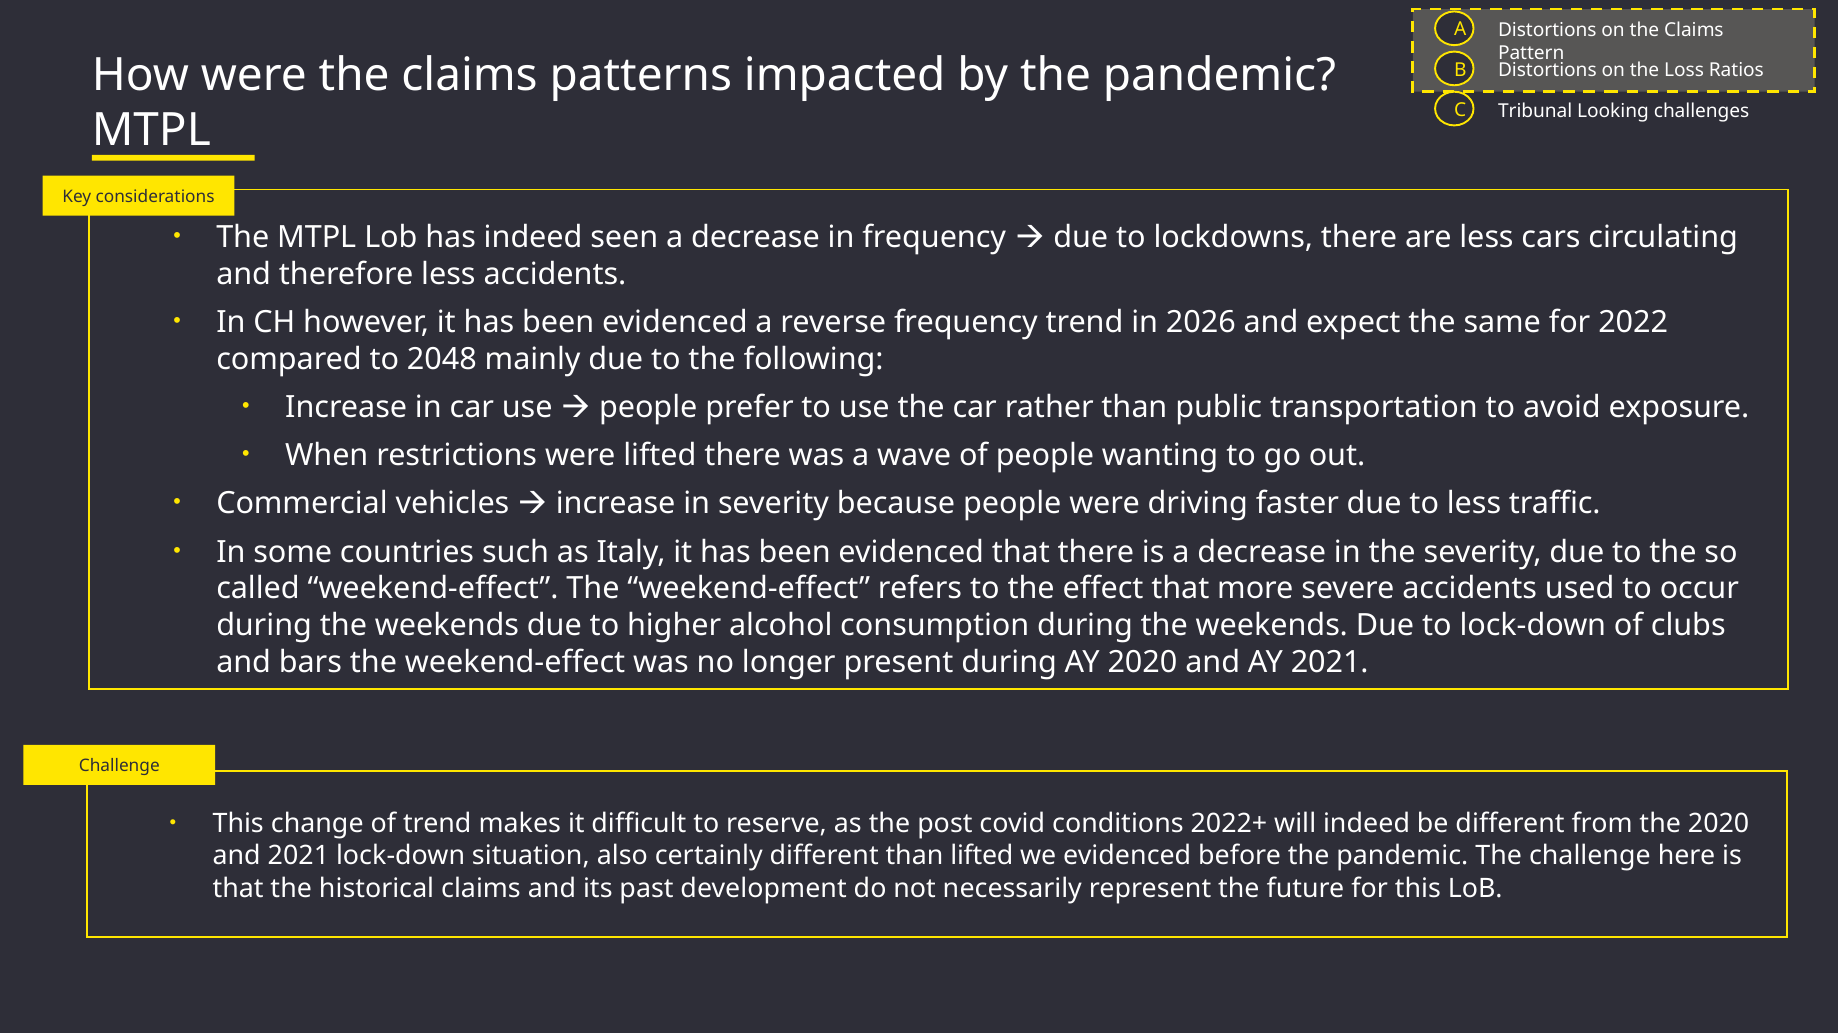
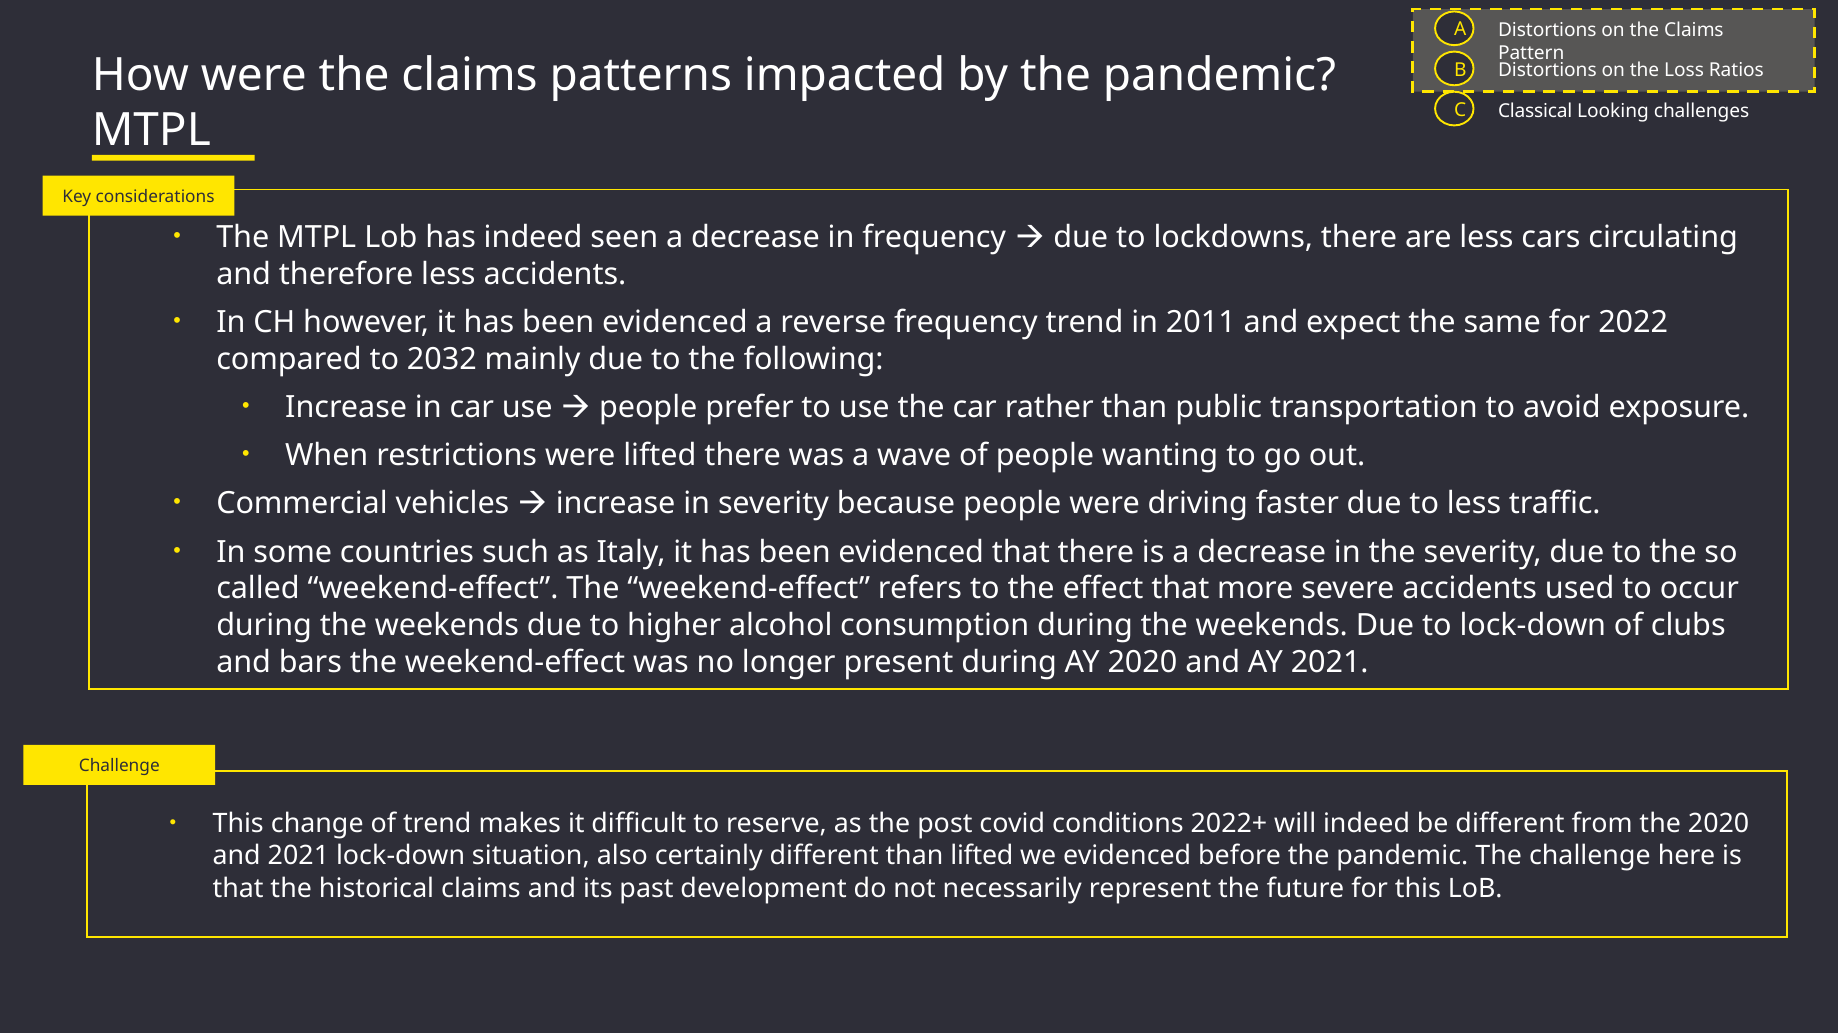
Tribunal: Tribunal -> Classical
2026: 2026 -> 2011
2048: 2048 -> 2032
